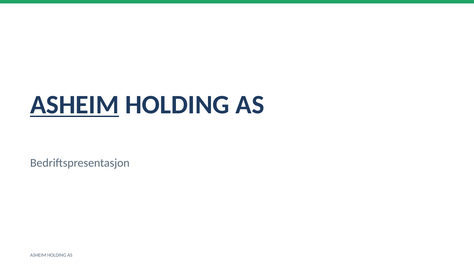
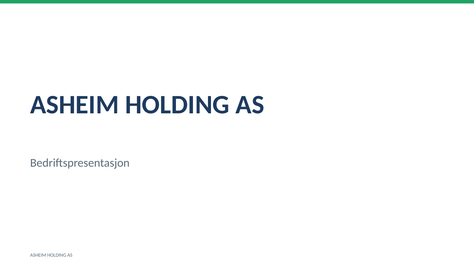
ASHEIM at (75, 105) underline: present -> none
